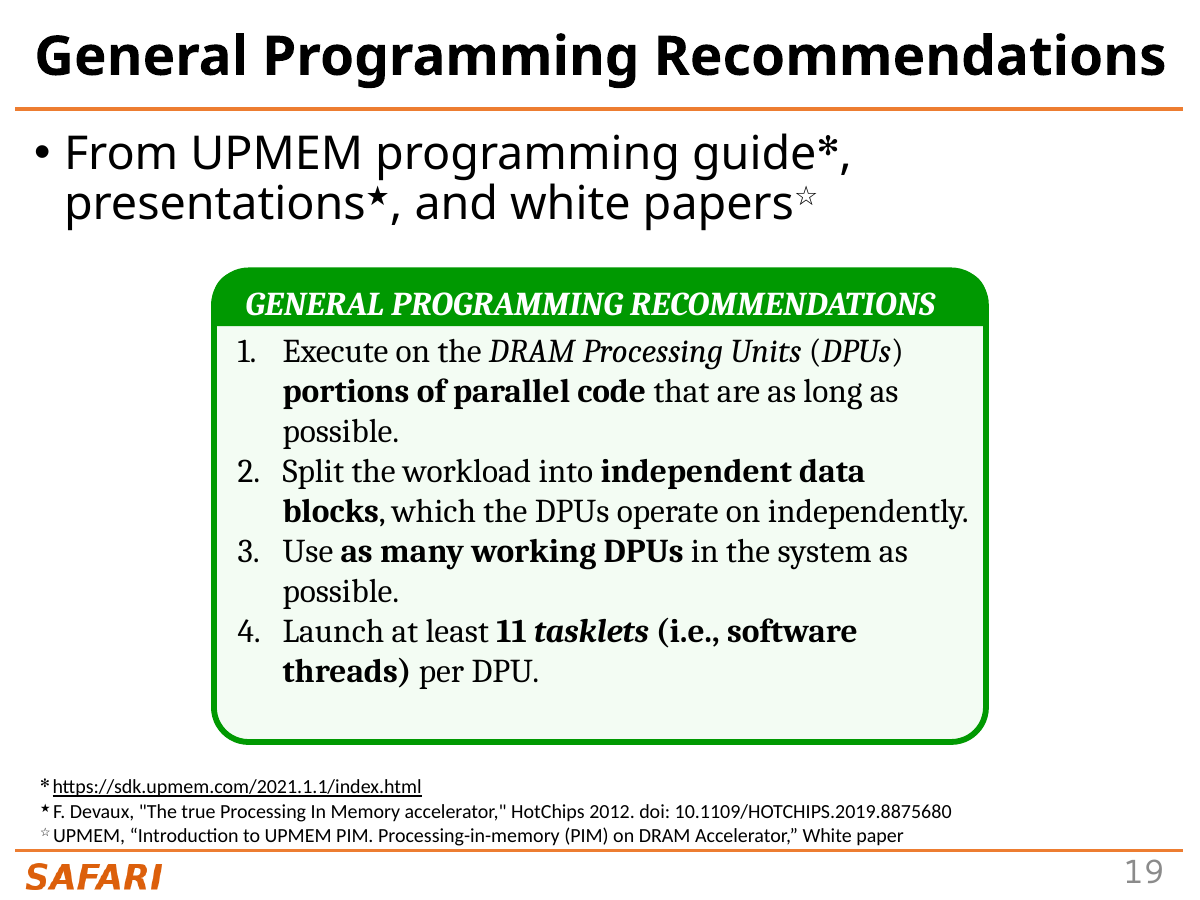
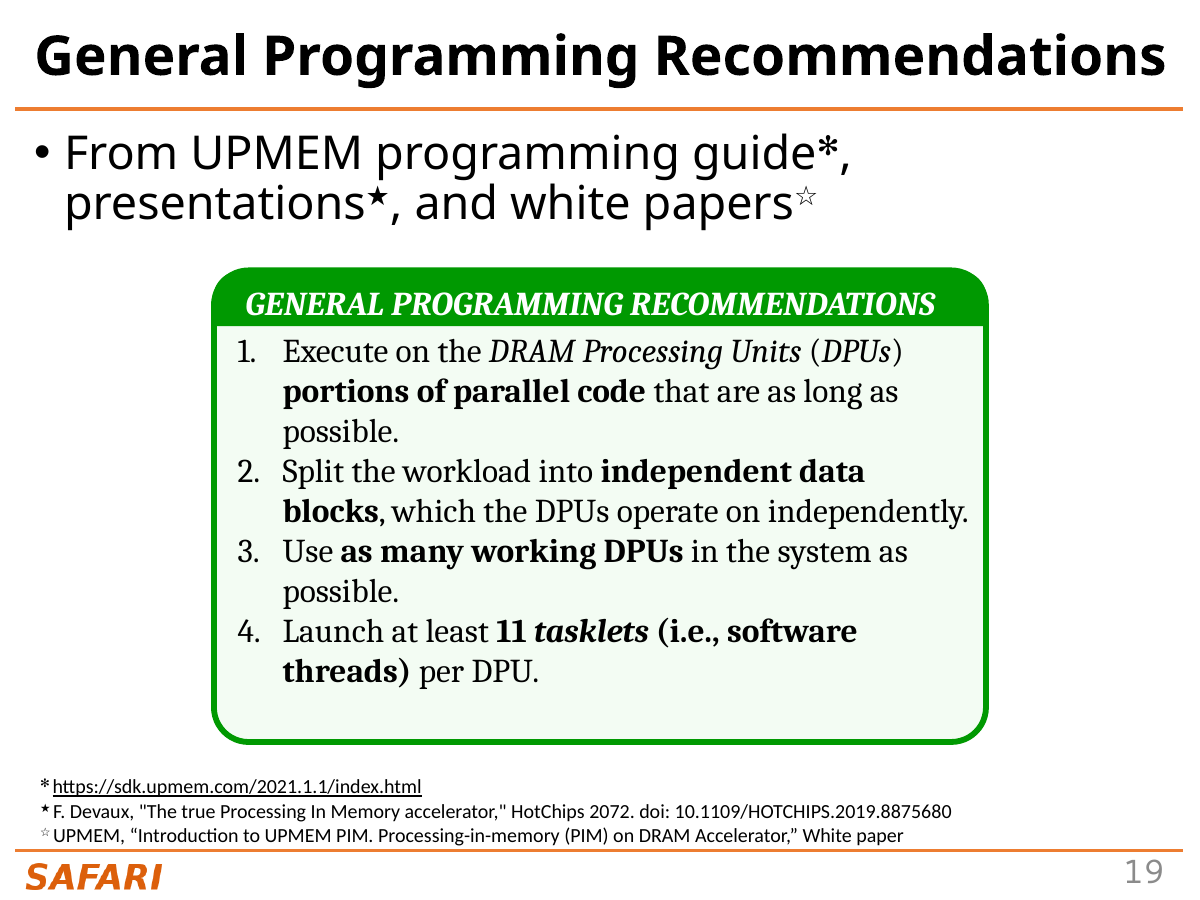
2012: 2012 -> 2072
